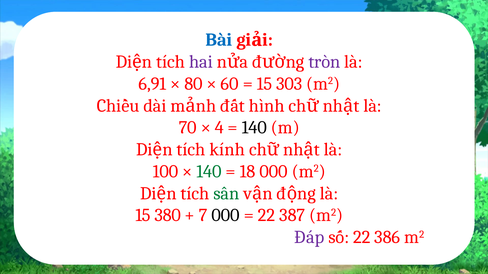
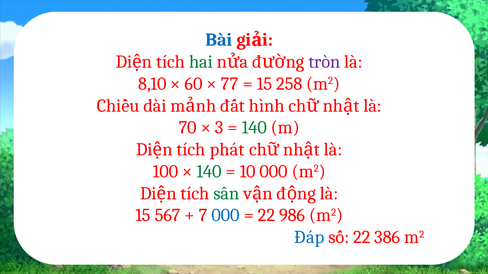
hai colour: purple -> green
6,91: 6,91 -> 8,10
80: 80 -> 60
60: 60 -> 77
303: 303 -> 258
4: 4 -> 3
140 at (254, 128) colour: black -> green
kính: kính -> phát
18: 18 -> 10
380: 380 -> 567
000 at (226, 216) colour: black -> blue
387: 387 -> 986
Đáp colour: purple -> blue
